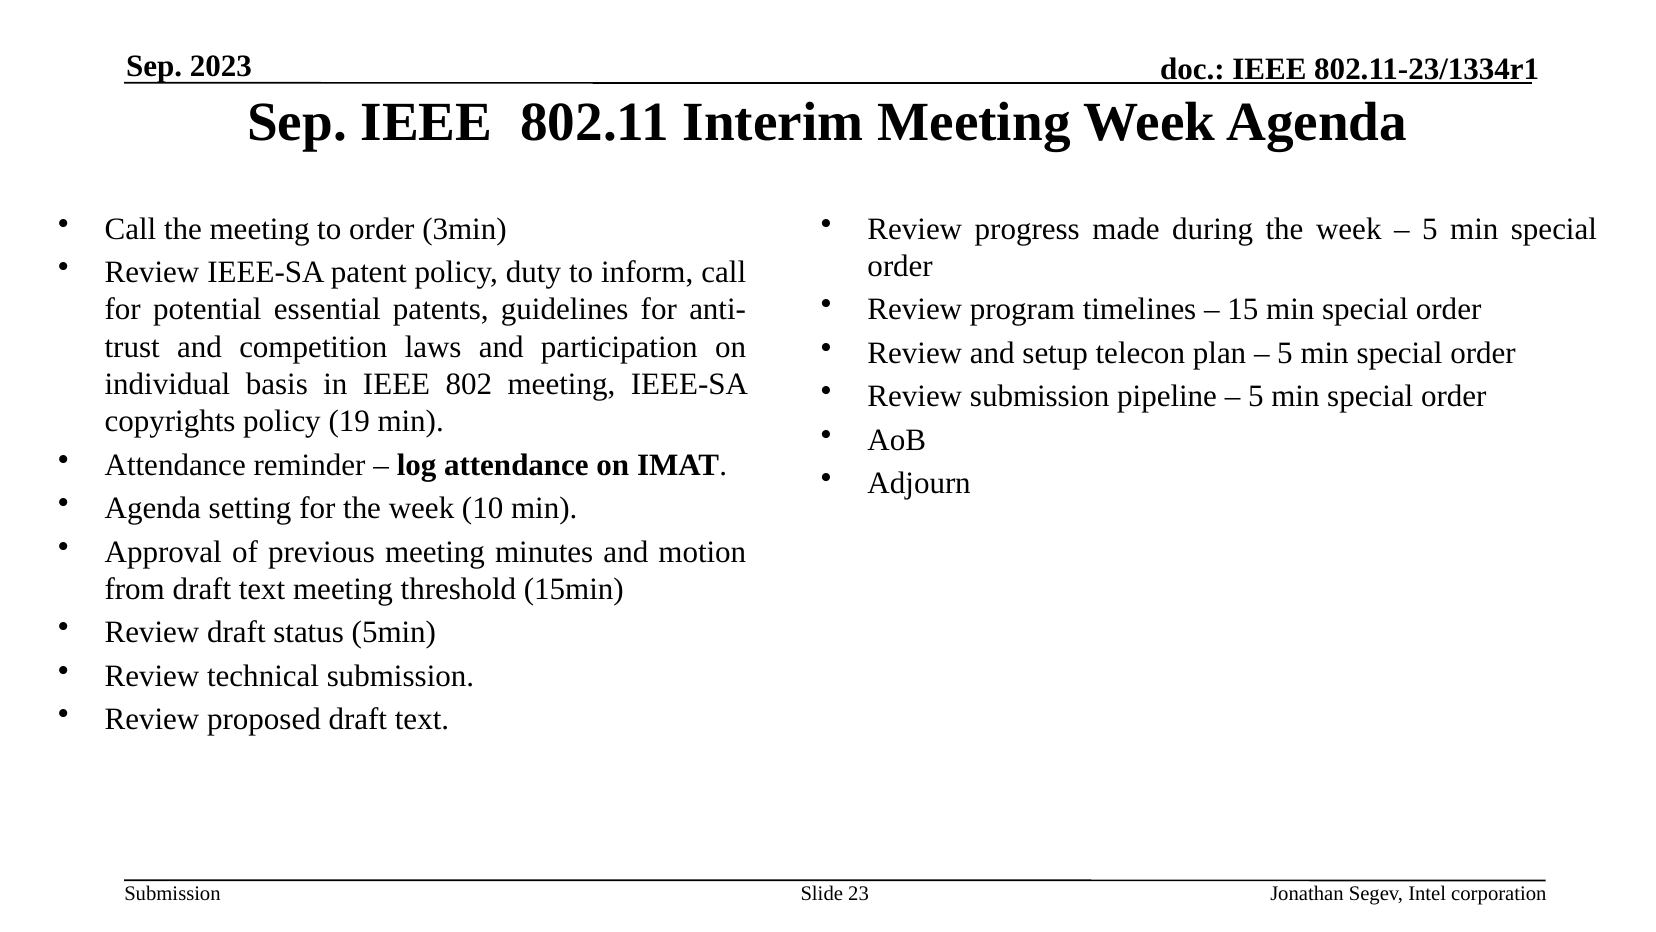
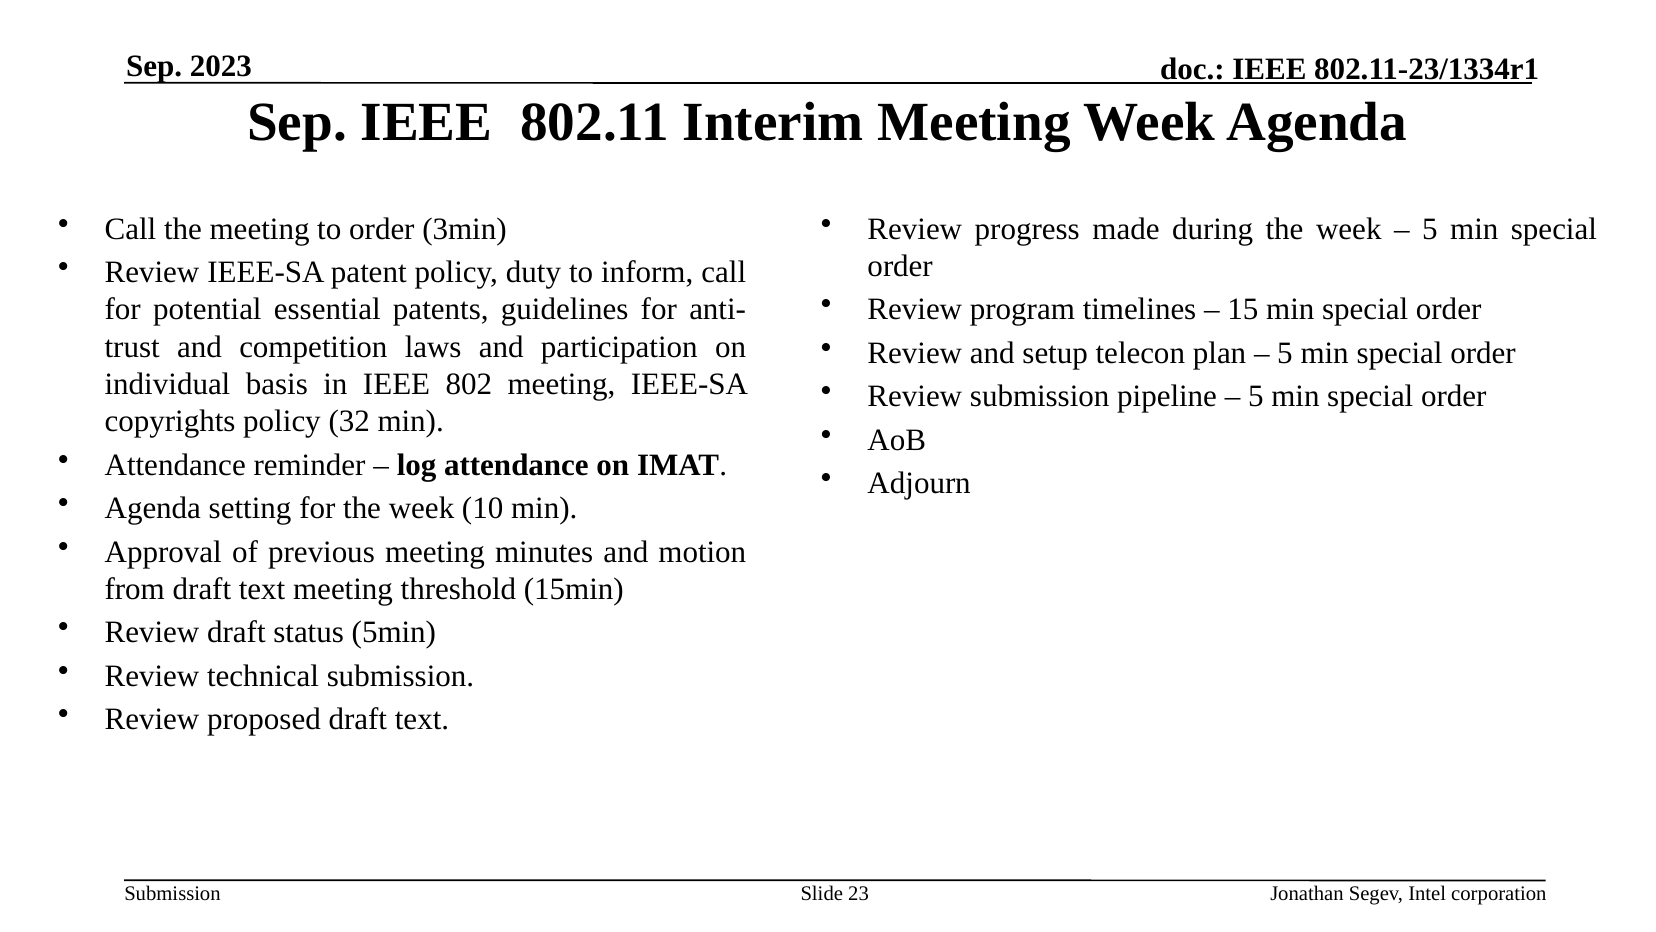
19: 19 -> 32
